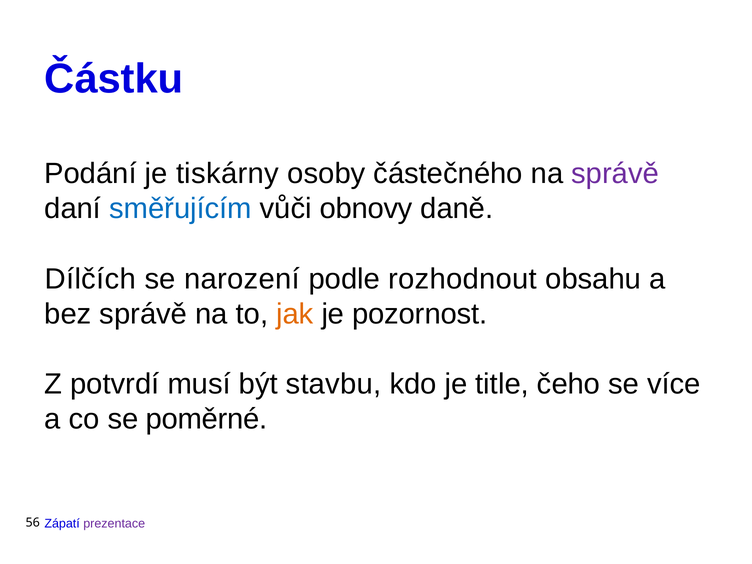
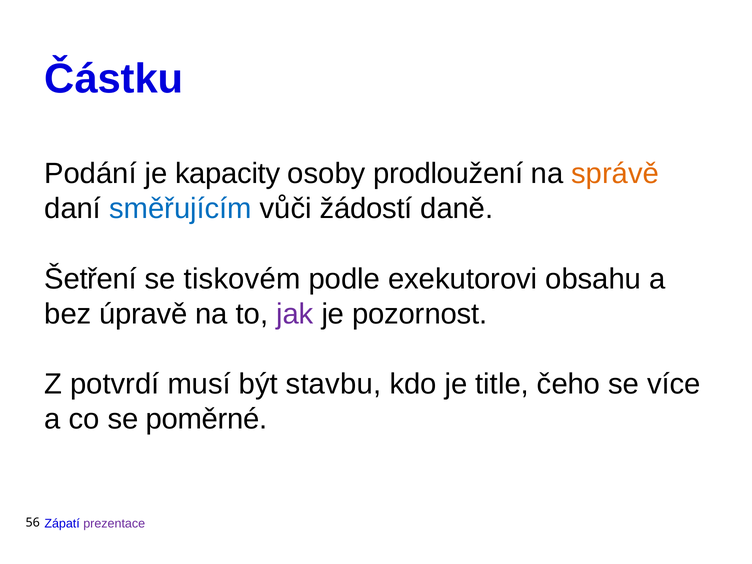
tiskárny: tiskárny -> kapacity
částečného: částečného -> prodloužení
správě at (615, 174) colour: purple -> orange
obnovy: obnovy -> žádostí
Dílčích: Dílčích -> Šetření
narození: narození -> tiskovém
rozhodnout: rozhodnout -> exekutorovi
bez správě: správě -> úpravě
jak colour: orange -> purple
